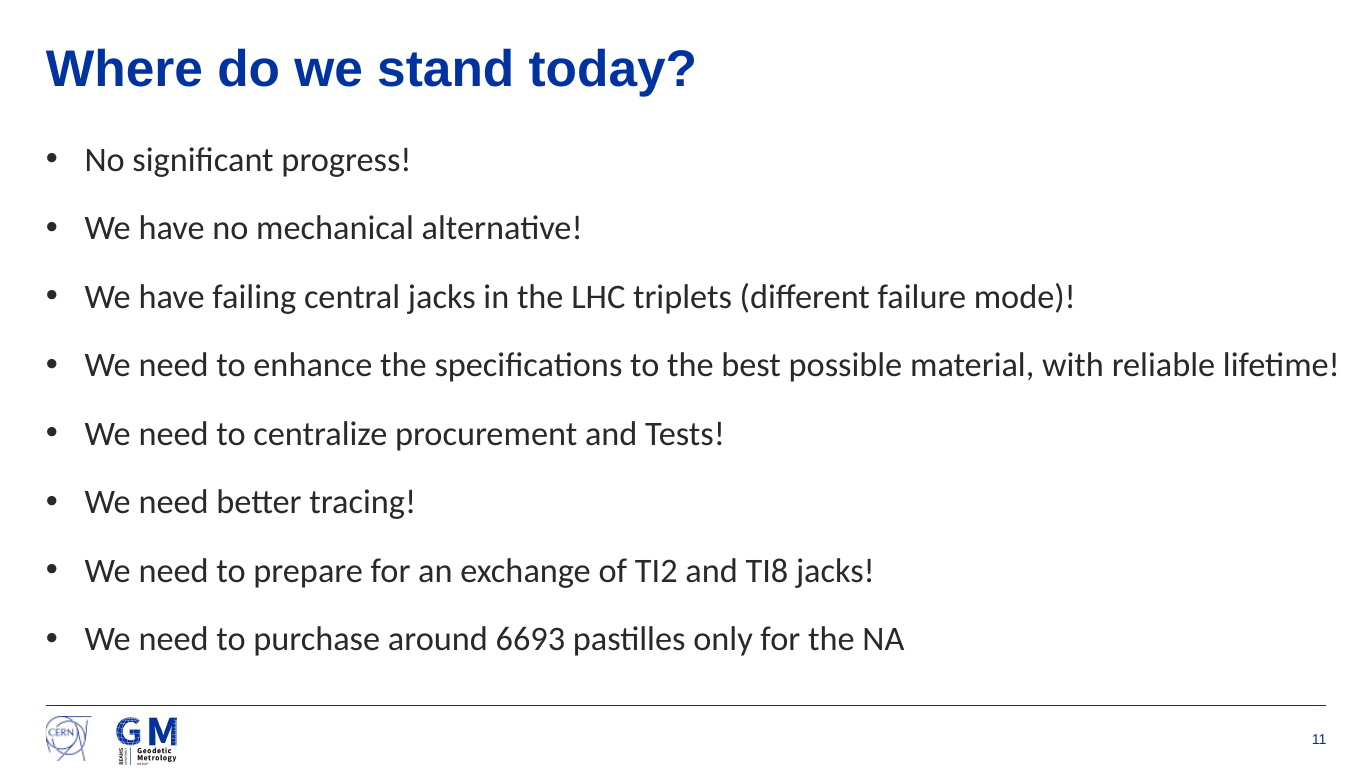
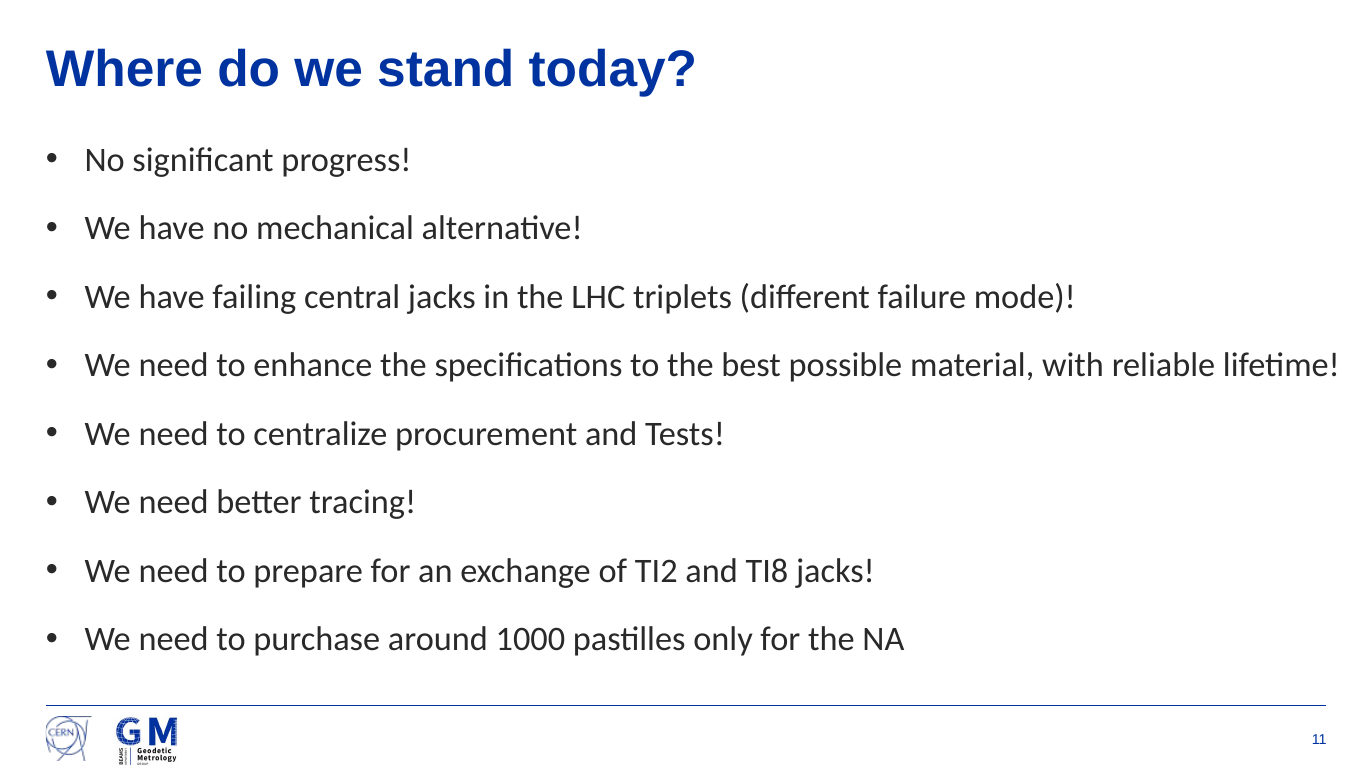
6693: 6693 -> 1000
